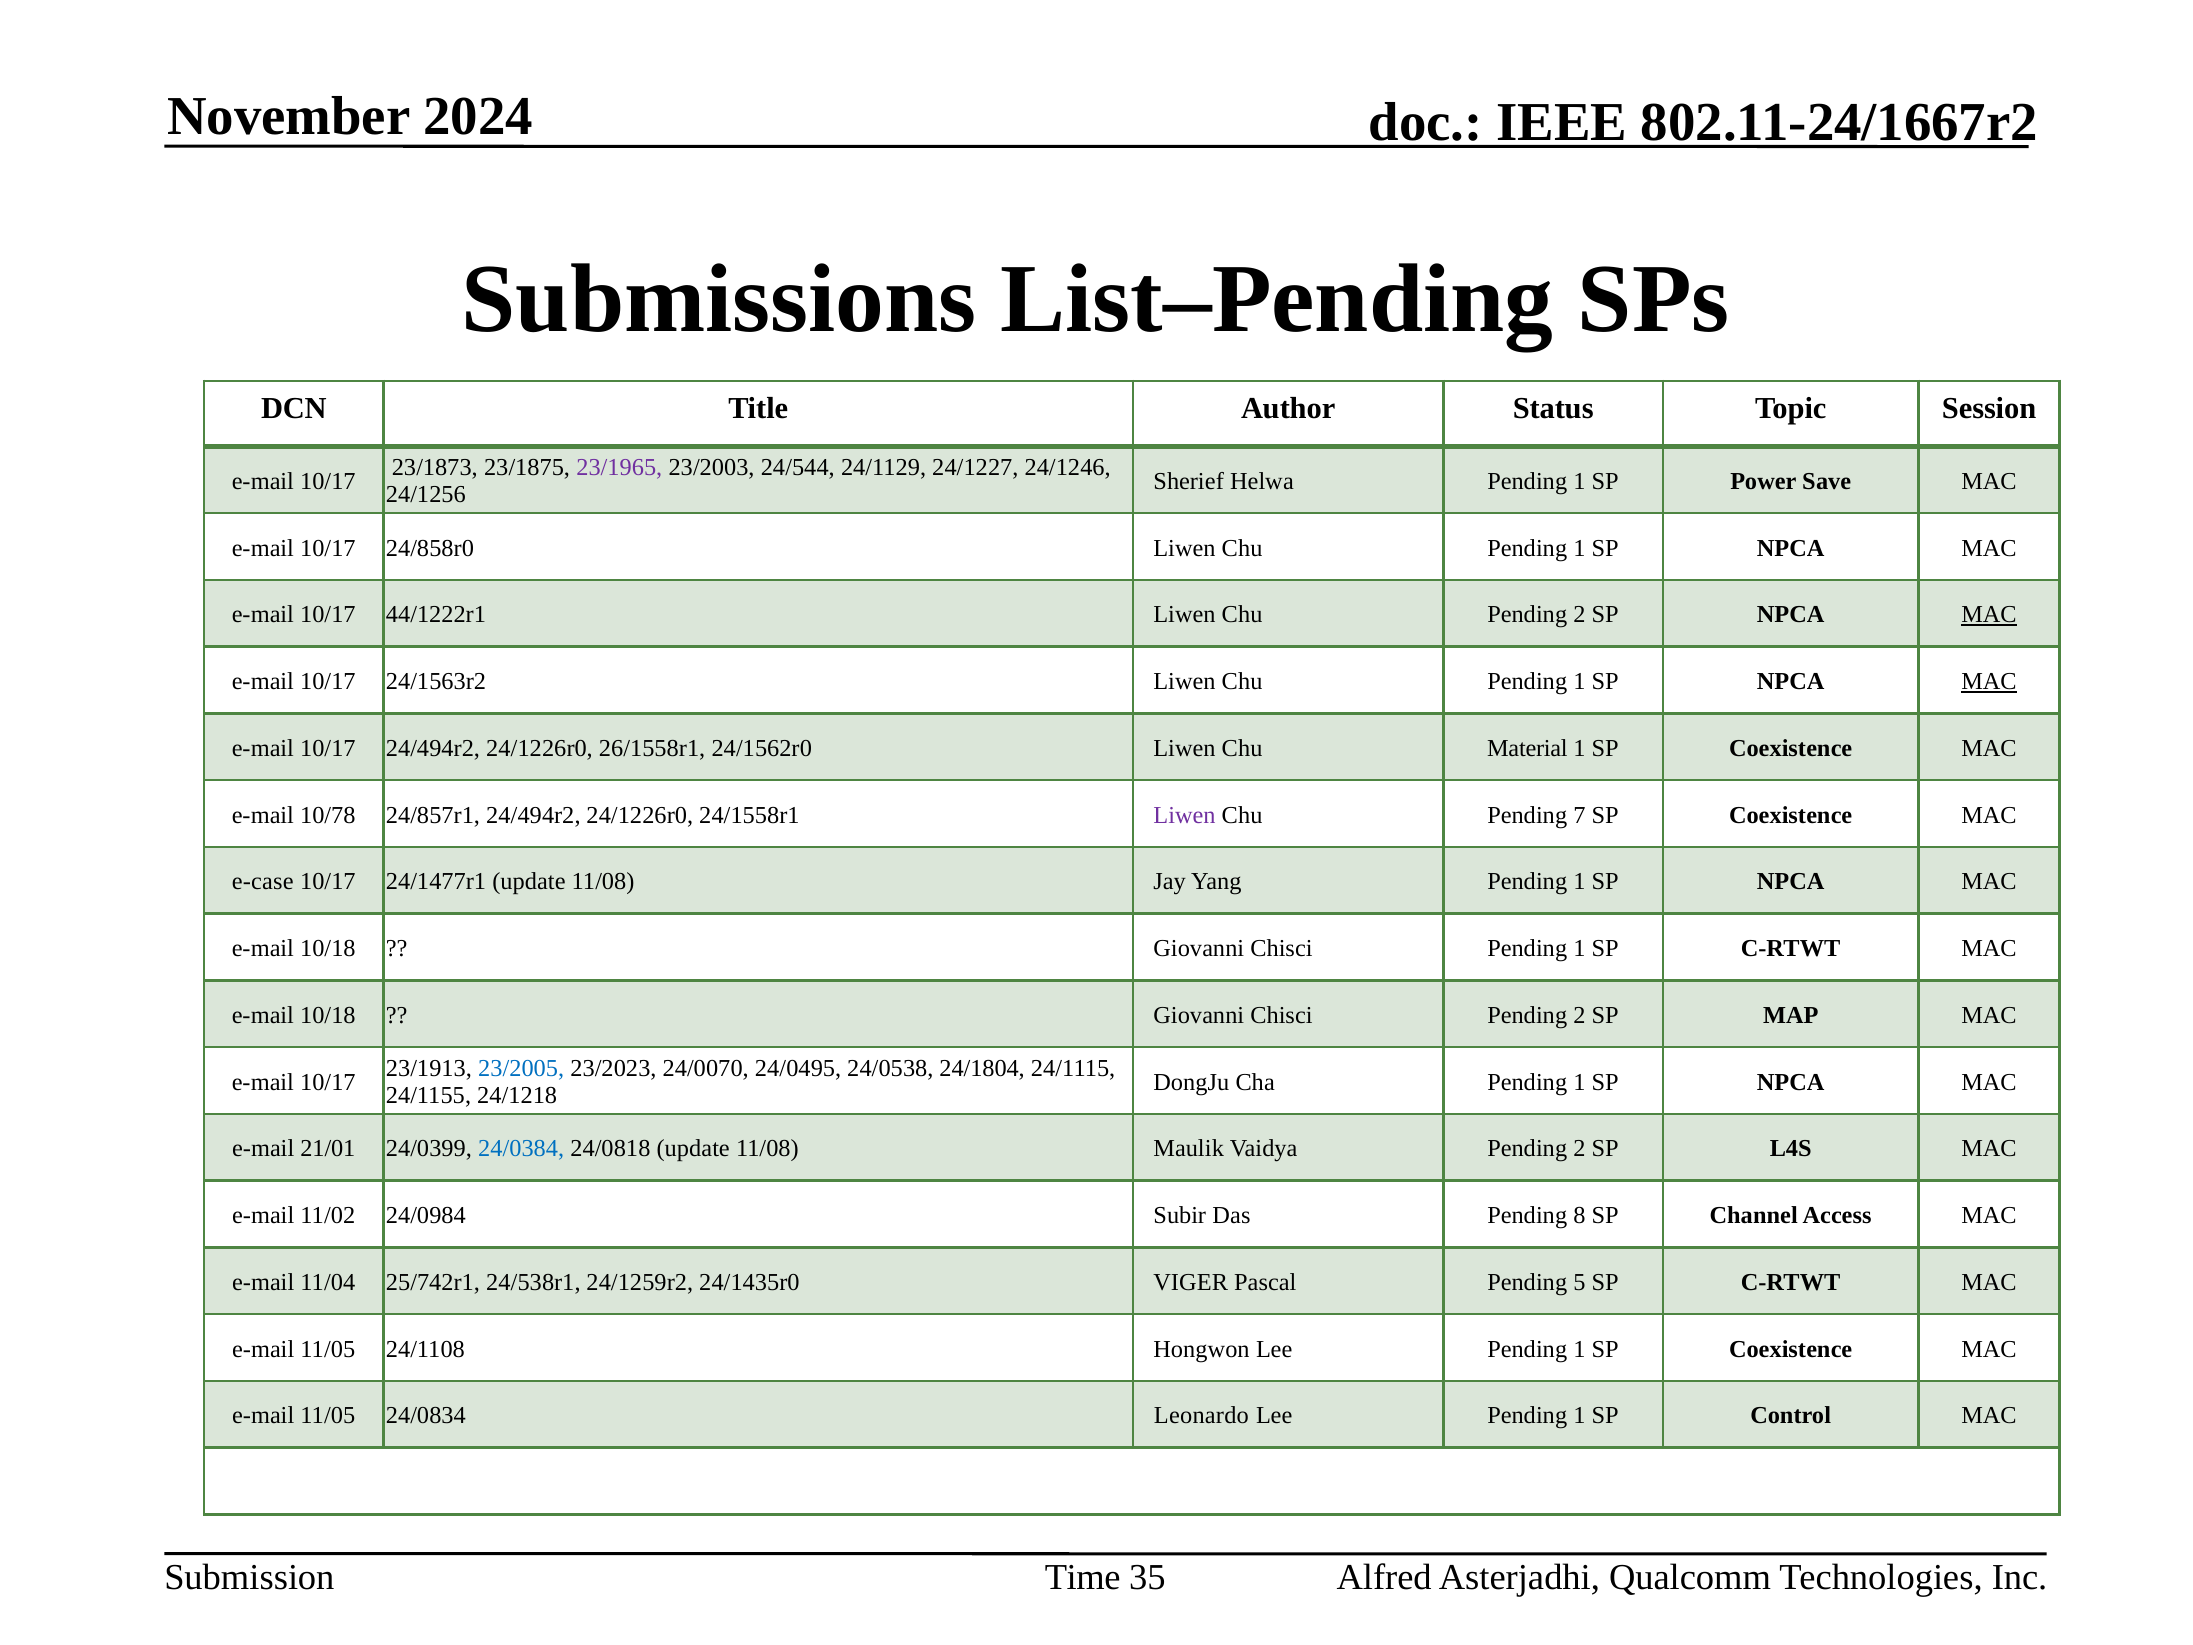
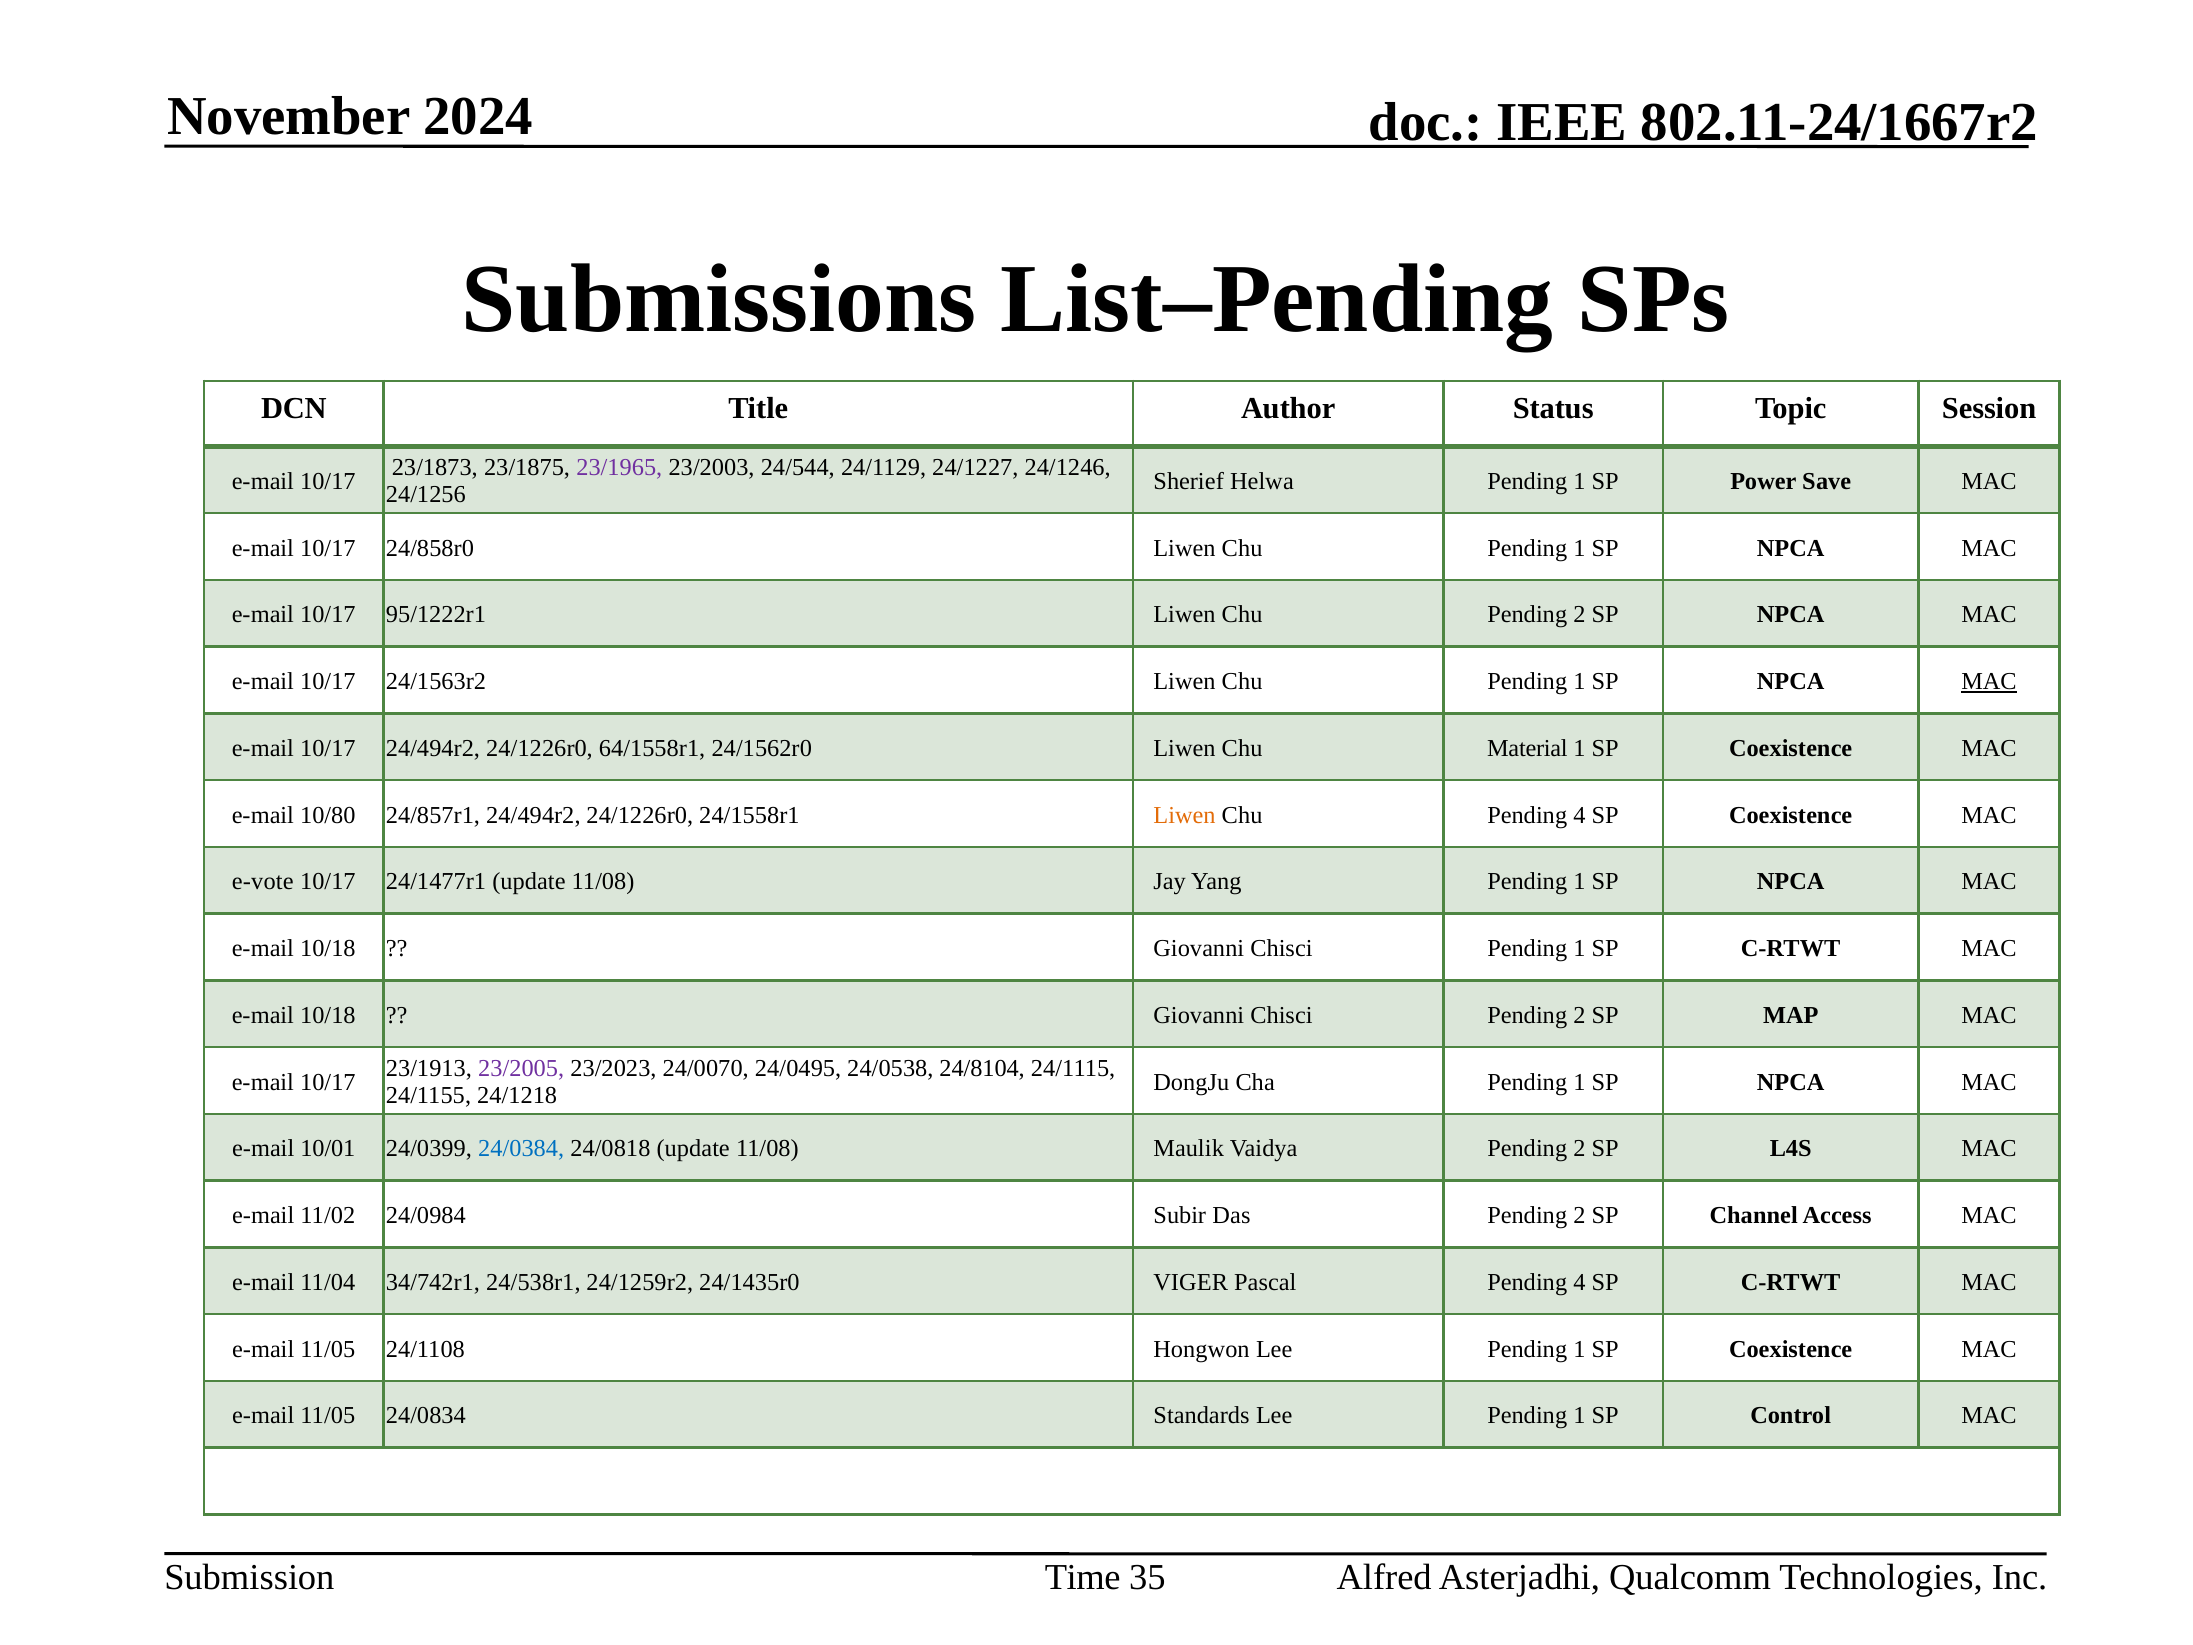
44/1222r1: 44/1222r1 -> 95/1222r1
MAC at (1989, 615) underline: present -> none
26/1558r1: 26/1558r1 -> 64/1558r1
10/78: 10/78 -> 10/80
Liwen at (1185, 815) colour: purple -> orange
Chu Pending 7: 7 -> 4
e-case: e-case -> e-vote
23/2005 colour: blue -> purple
24/1804: 24/1804 -> 24/8104
21/01: 21/01 -> 10/01
Das Pending 8: 8 -> 2
25/742r1: 25/742r1 -> 34/742r1
Pascal Pending 5: 5 -> 4
Leonardo: Leonardo -> Standards
